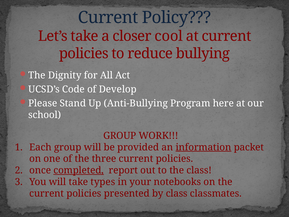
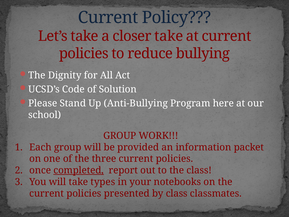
closer cool: cool -> take
Develop: Develop -> Solution
information underline: present -> none
